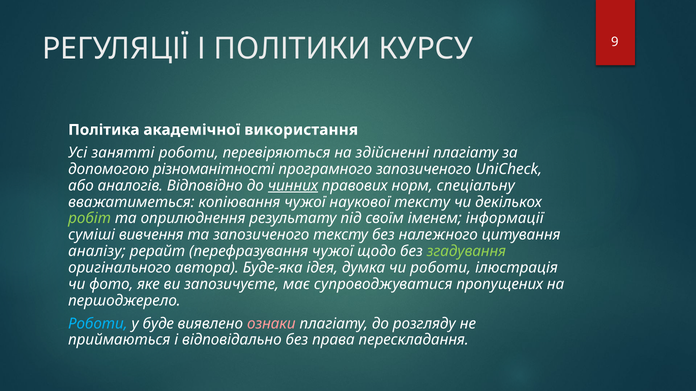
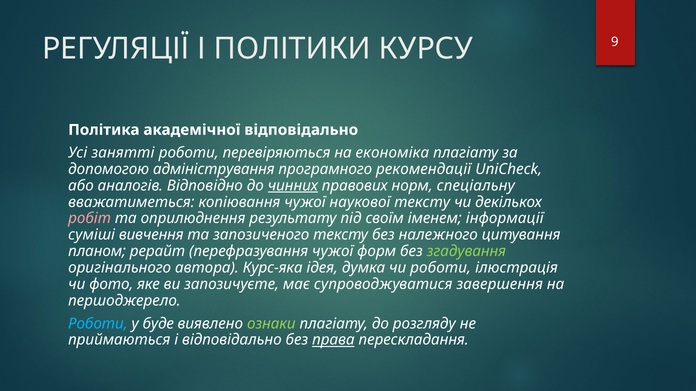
академічної використання: використання -> відповідально
здійсненні: здійсненні -> економіка
різноманітності: різноманітності -> адміністрування
програмного запозиченого: запозиченого -> рекомендації
робіт colour: light green -> pink
аналізу: аналізу -> планом
щодо: щодо -> форм
Буде-яка: Буде-яка -> Курс-яка
пропущених: пропущених -> завершення
ознаки colour: pink -> light green
права underline: none -> present
